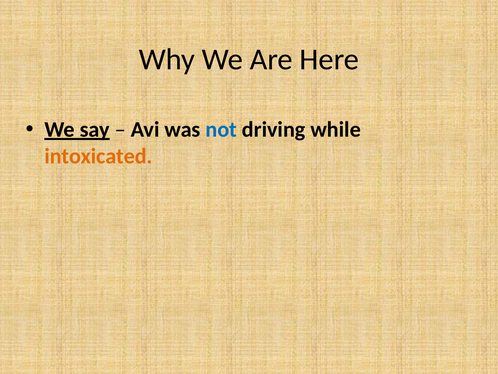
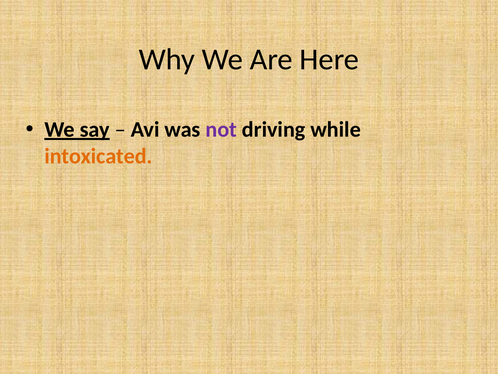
not colour: blue -> purple
